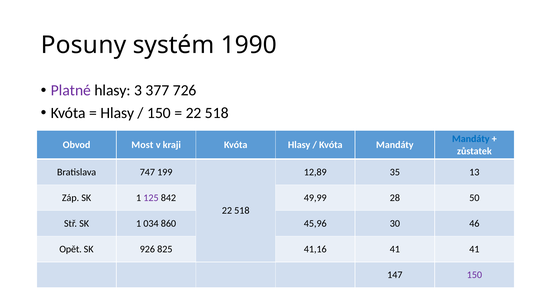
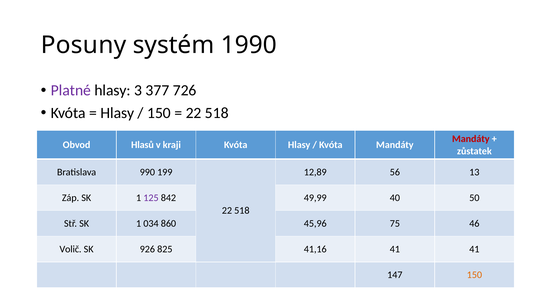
Mandáty at (471, 139) colour: blue -> red
Most: Most -> Hlasů
747: 747 -> 990
35: 35 -> 56
28: 28 -> 40
30: 30 -> 75
Opět: Opět -> Volič
150 at (474, 275) colour: purple -> orange
